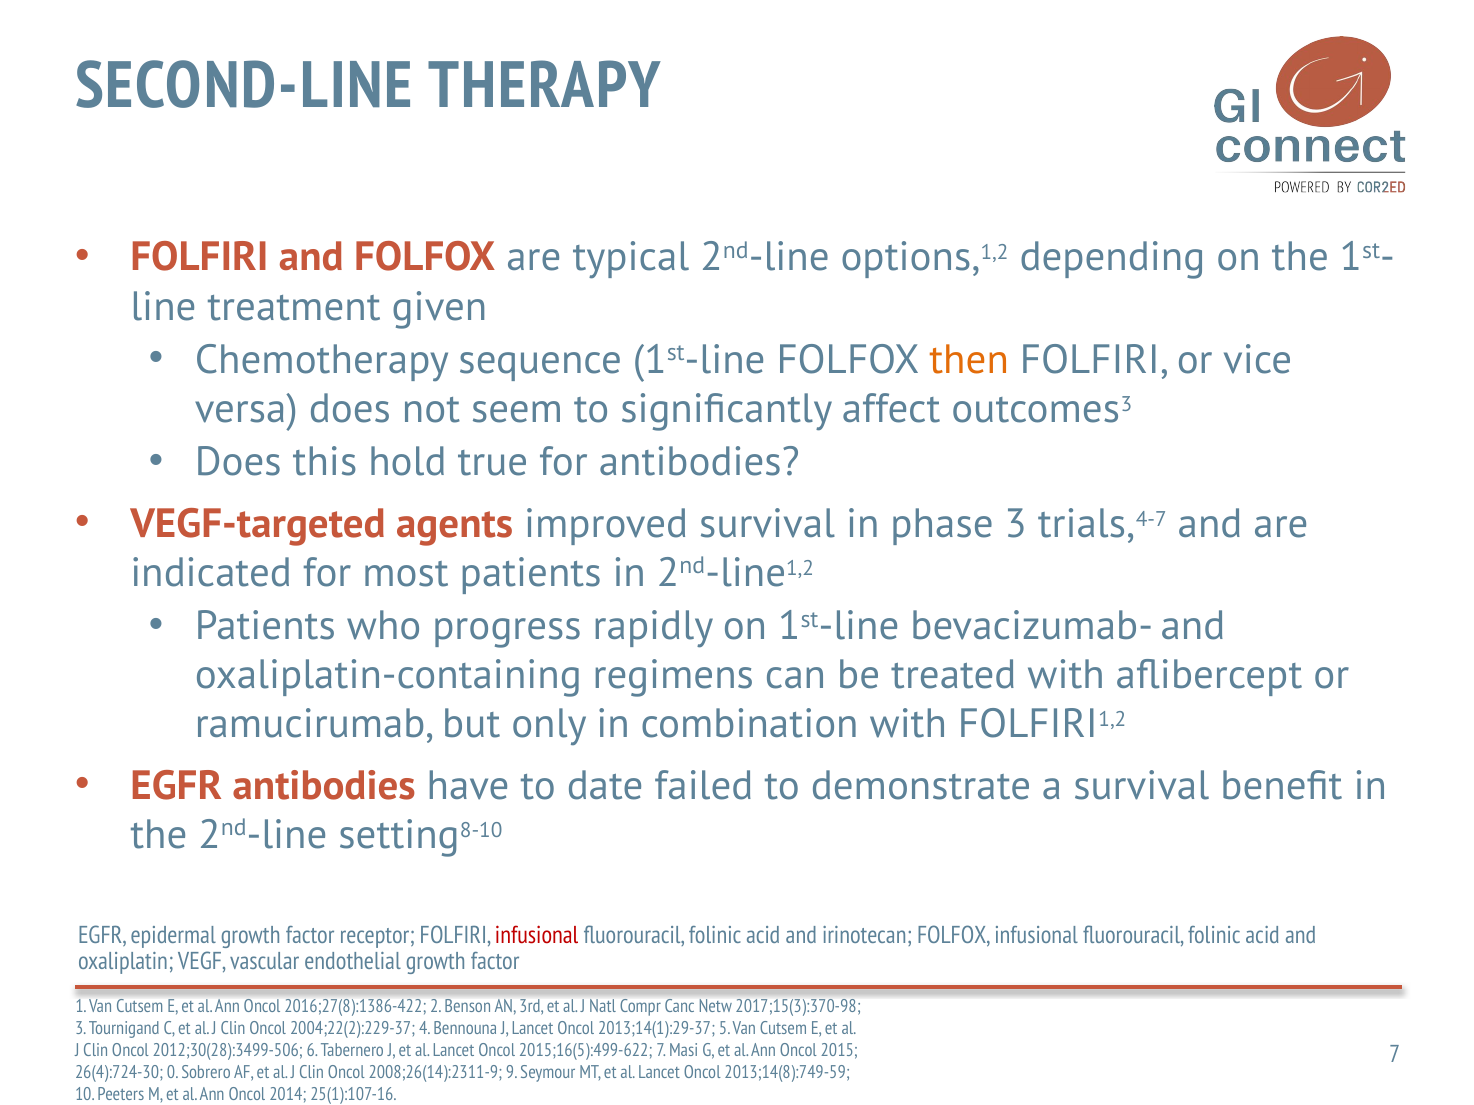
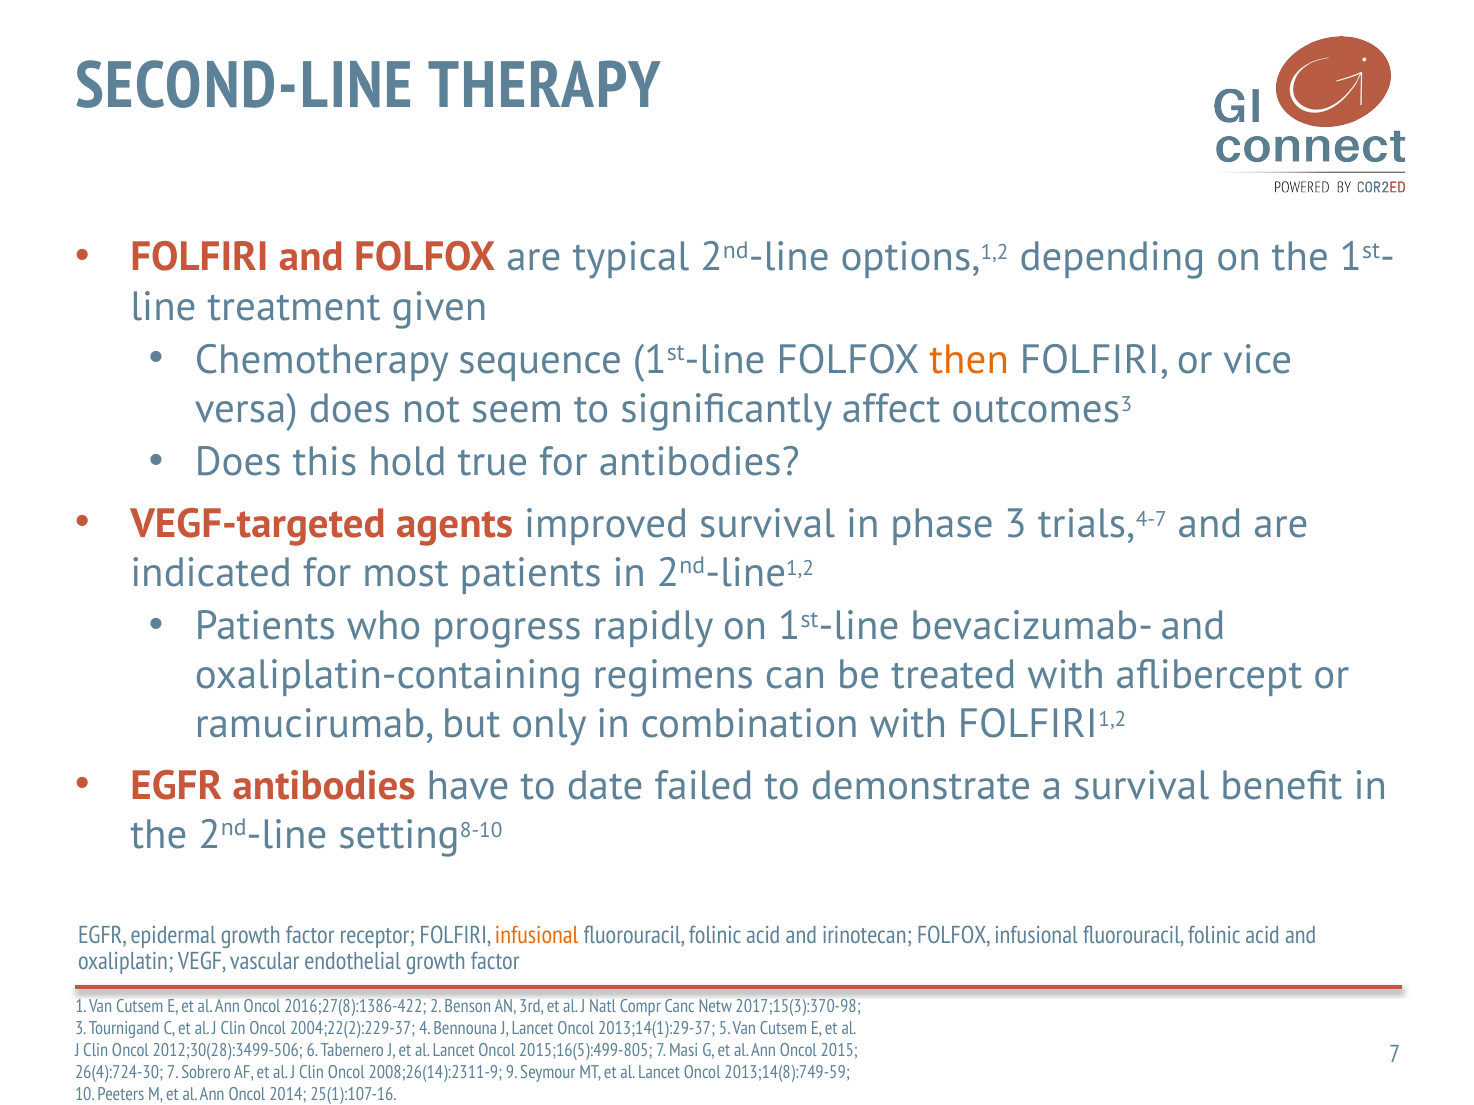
infusional at (537, 935) colour: red -> orange
2015;16(5):499-622: 2015;16(5):499-622 -> 2015;16(5):499-805
26(4):724-30 0: 0 -> 7
